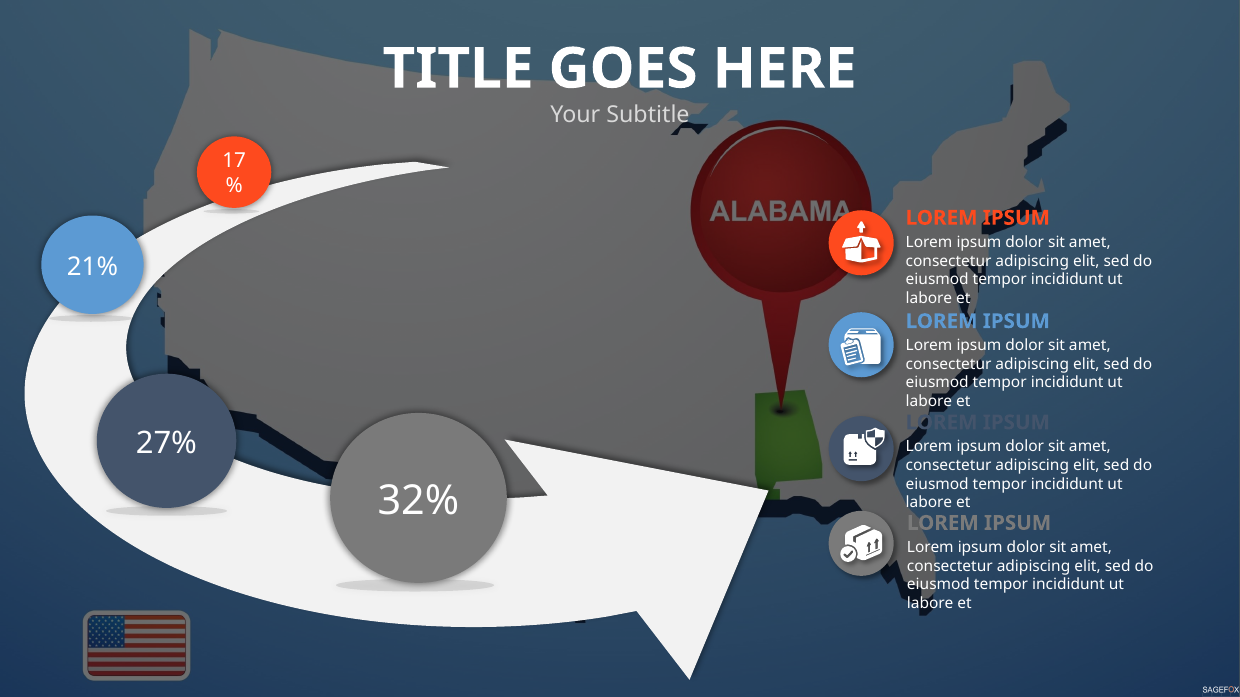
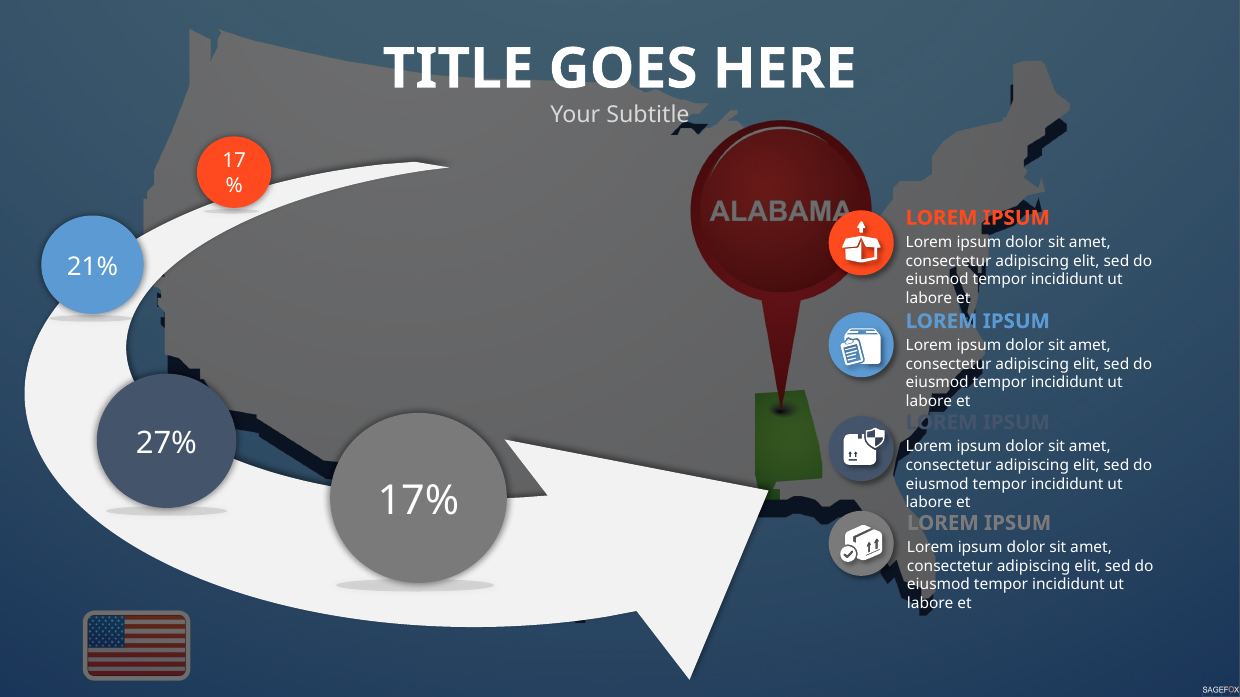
32%: 32% -> 17%
